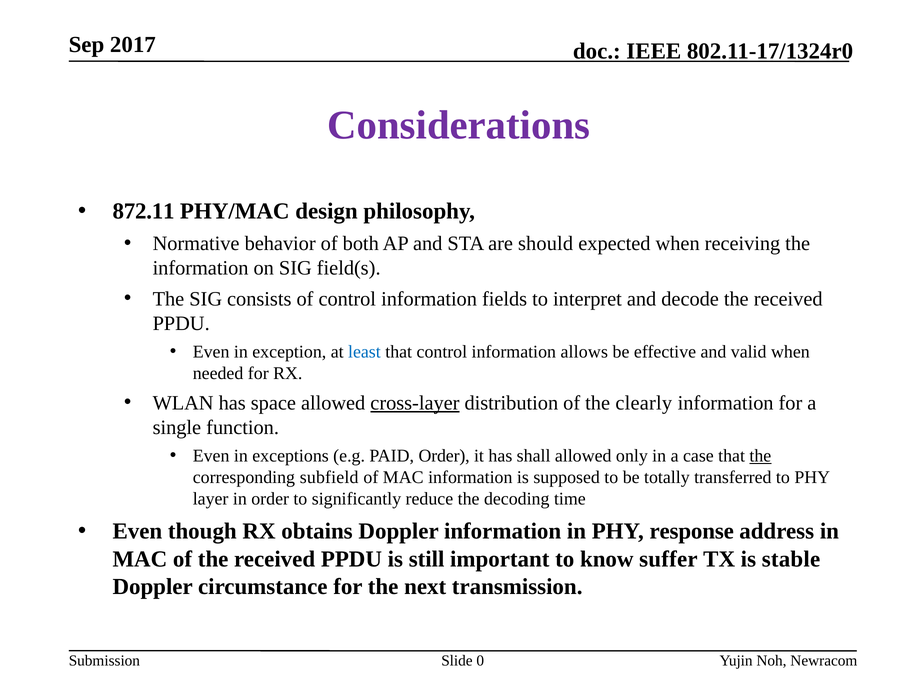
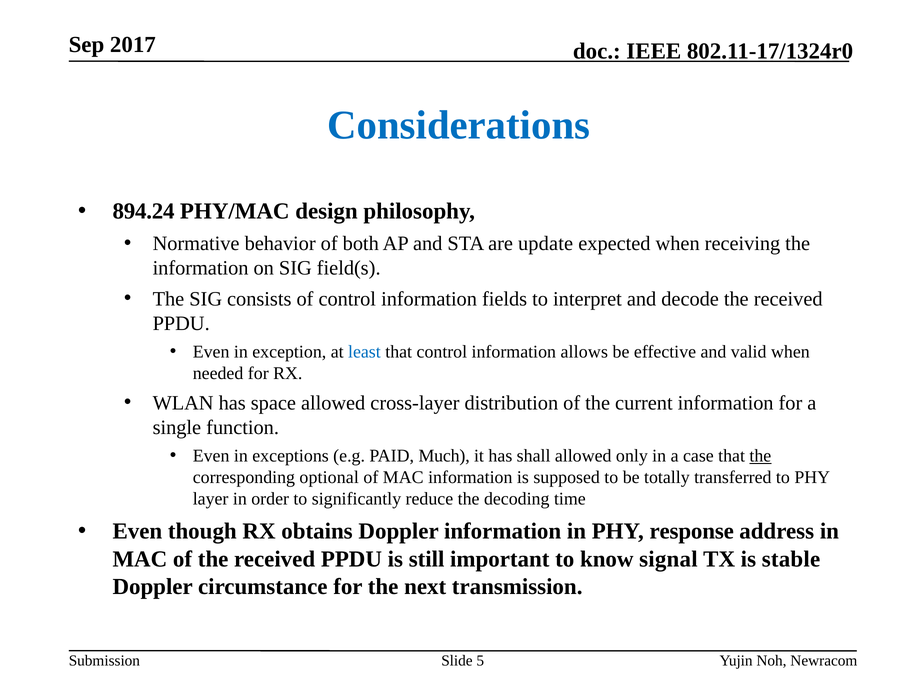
Considerations colour: purple -> blue
872.11: 872.11 -> 894.24
should: should -> update
cross-layer underline: present -> none
clearly: clearly -> current
PAID Order: Order -> Much
subfield: subfield -> optional
suffer: suffer -> signal
0: 0 -> 5
